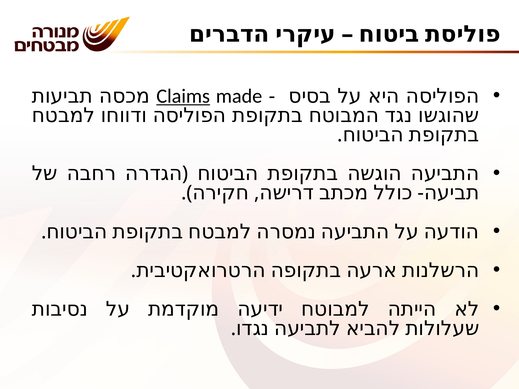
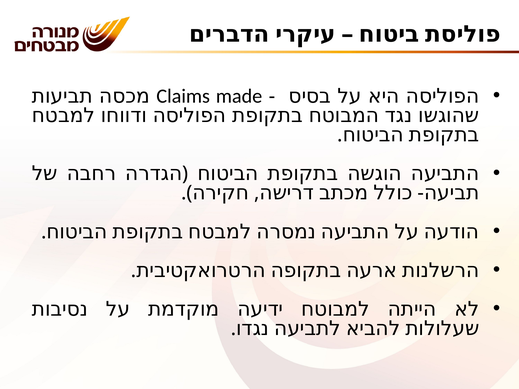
Claims underline: present -> none
